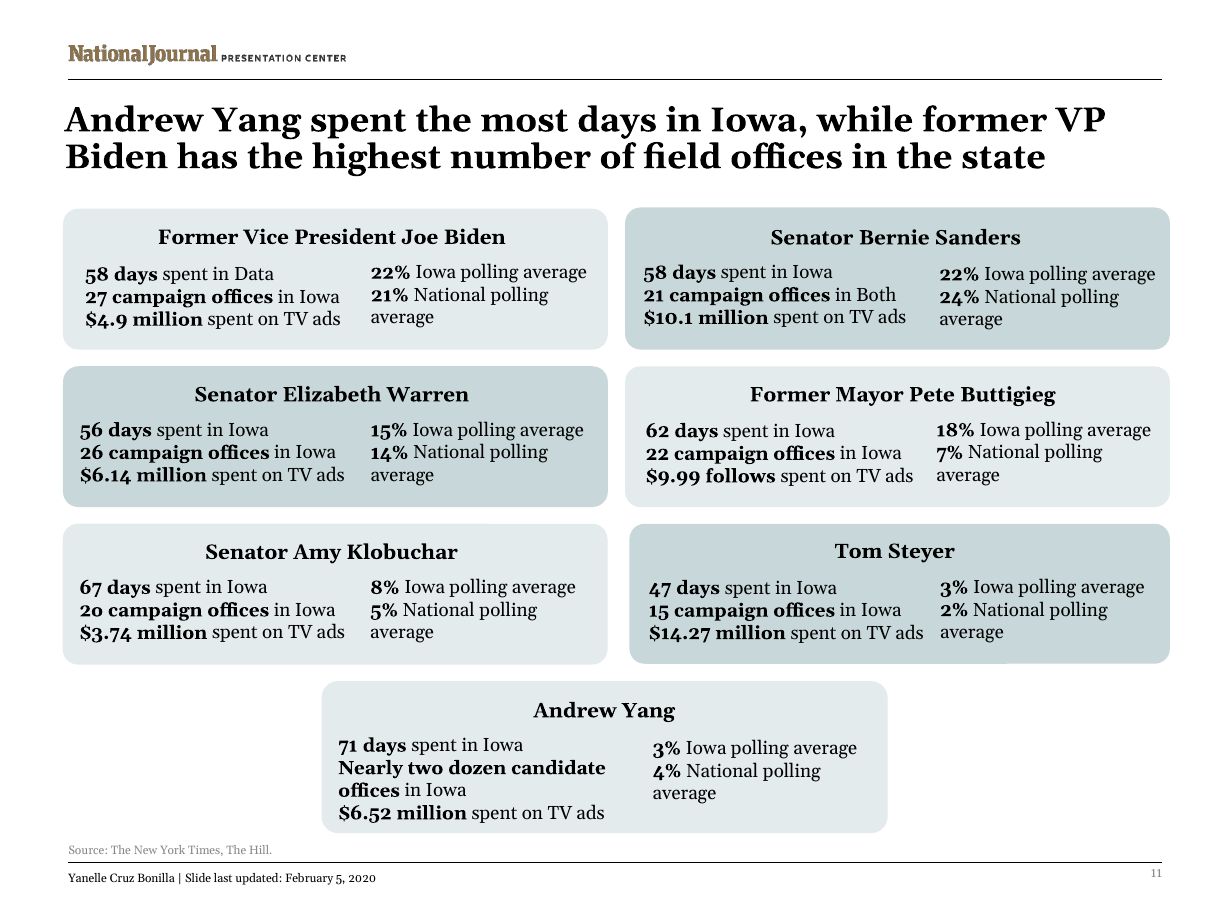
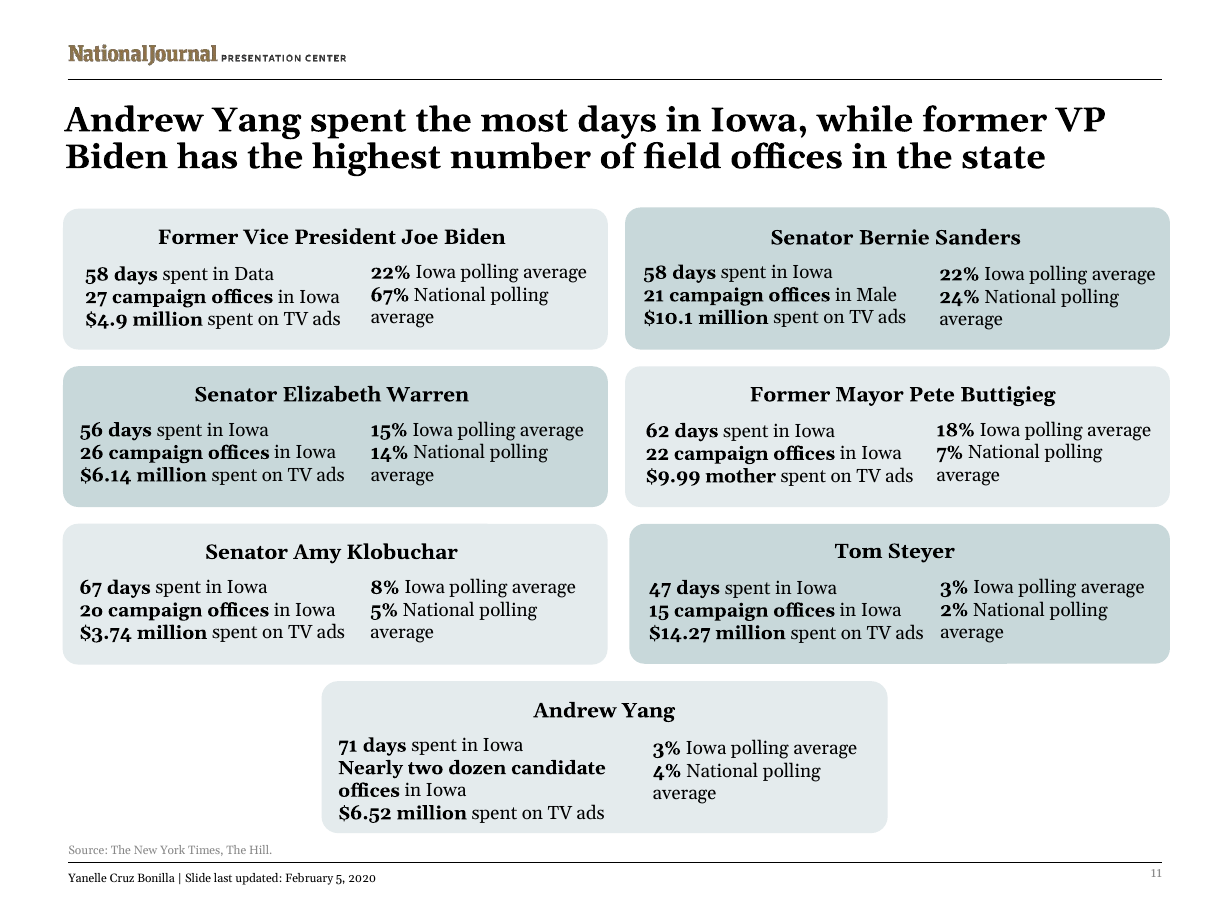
21%: 21% -> 67%
Both: Both -> Male
follows: follows -> mother
